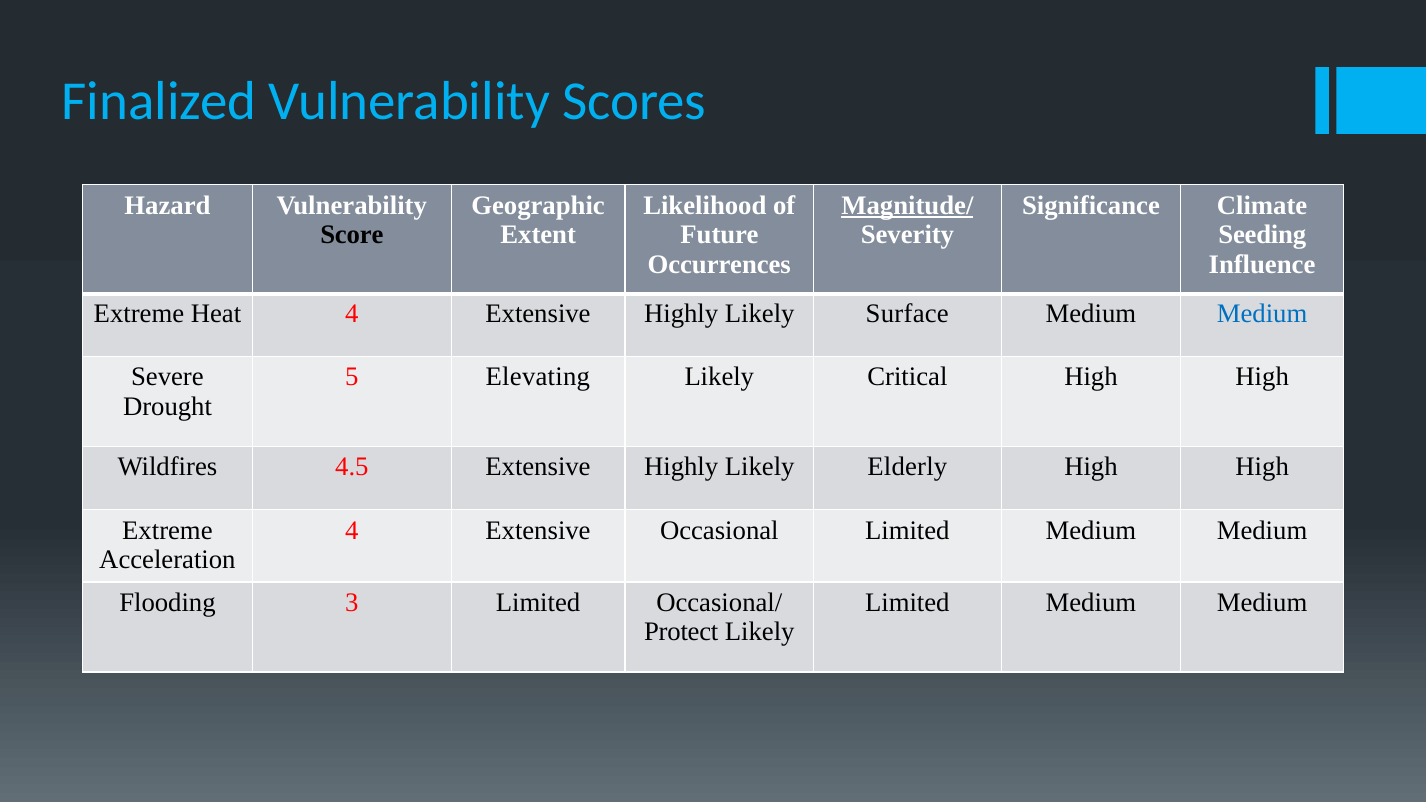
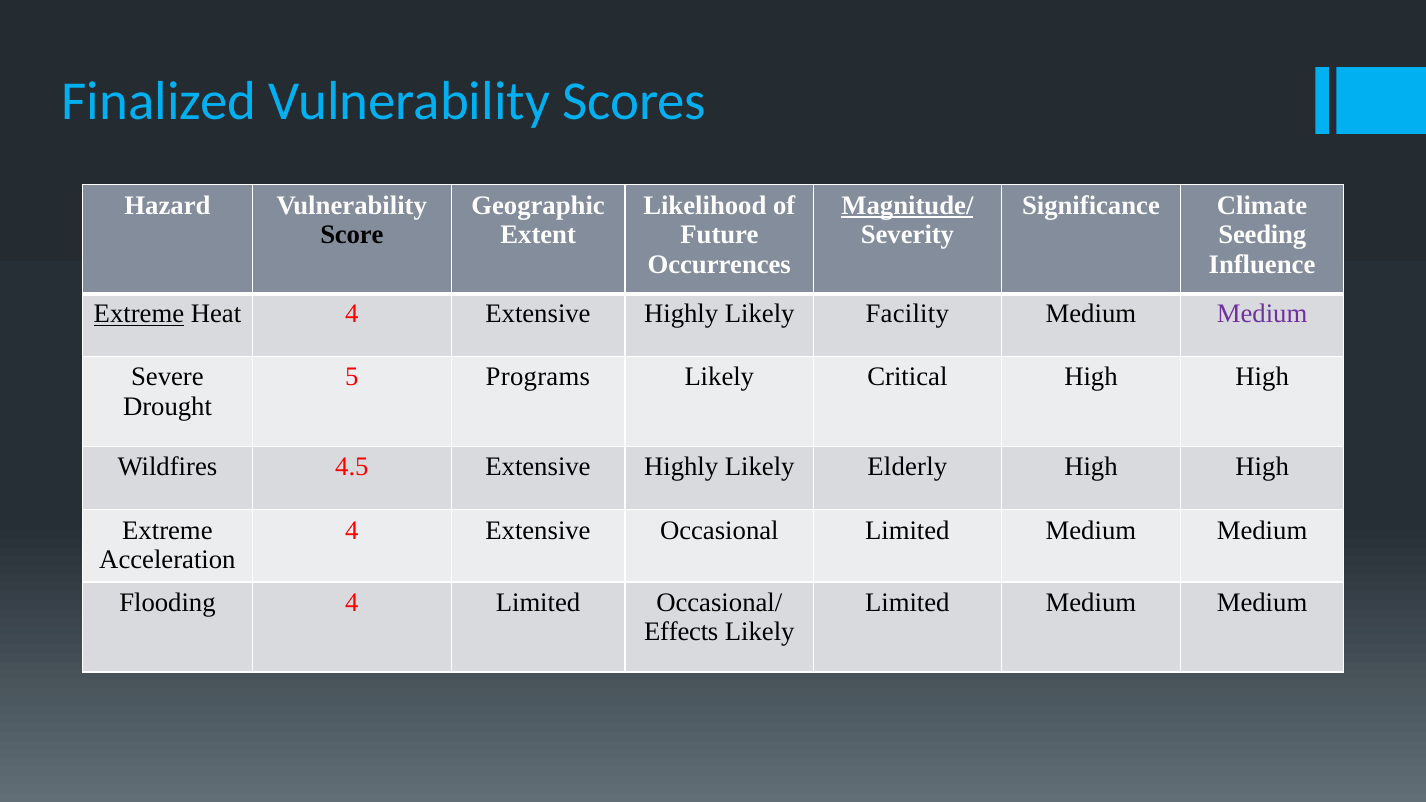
Extreme at (139, 314) underline: none -> present
Surface: Surface -> Facility
Medium at (1262, 314) colour: blue -> purple
Elevating: Elevating -> Programs
Flooding 3: 3 -> 4
Protect: Protect -> Effects
